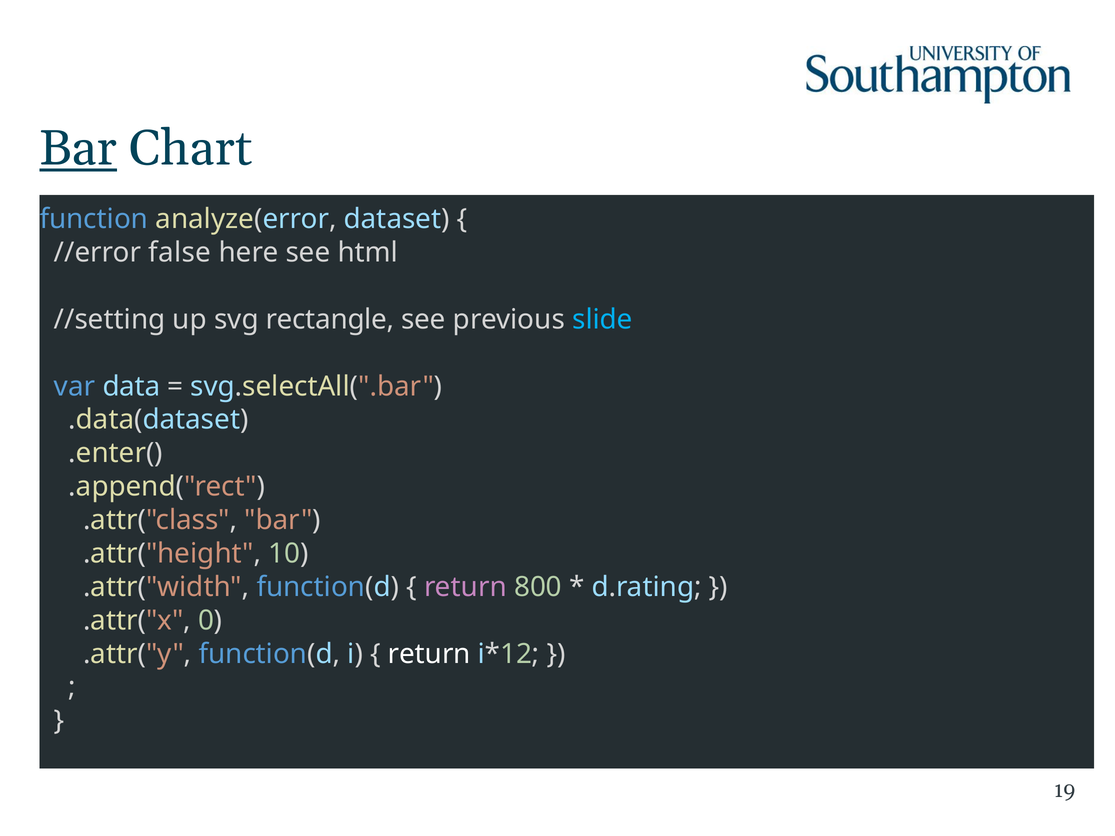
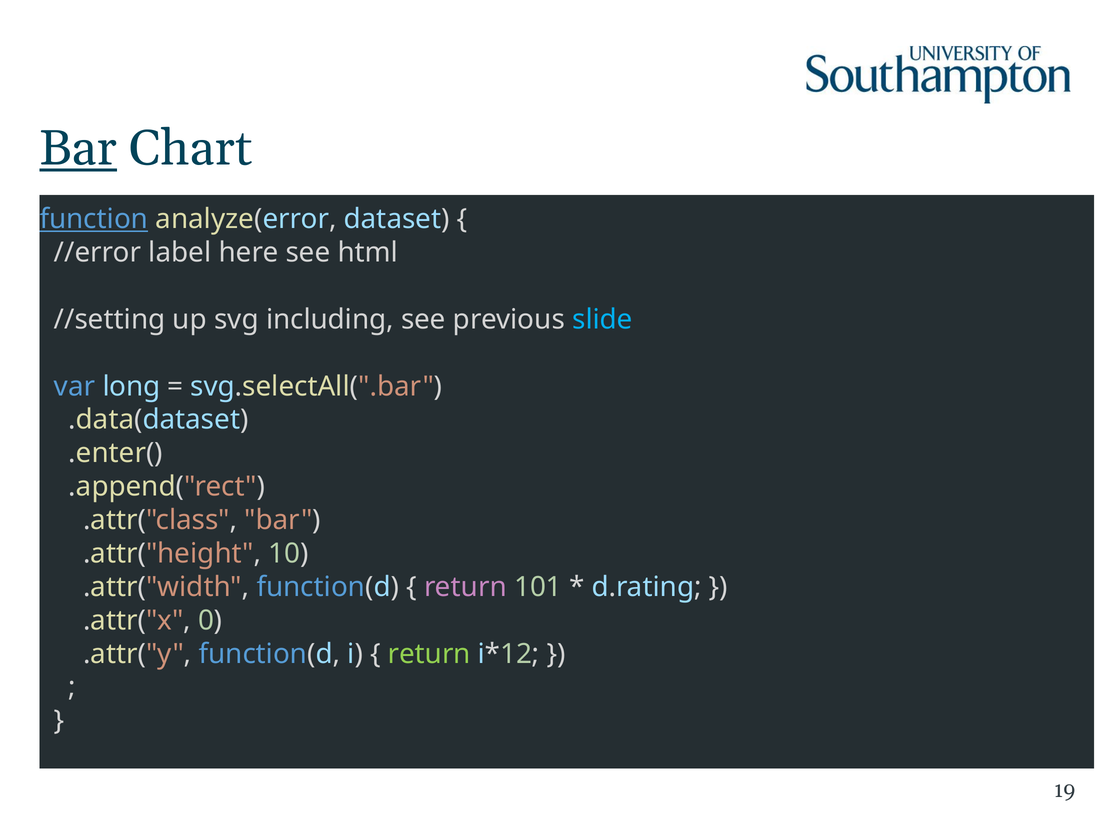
function underline: none -> present
false: false -> label
rectangle: rectangle -> including
data: data -> long
800: 800 -> 101
return at (429, 654) colour: white -> light green
